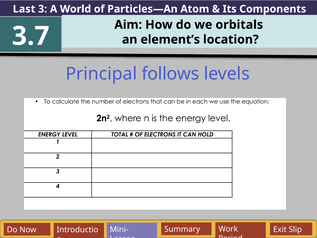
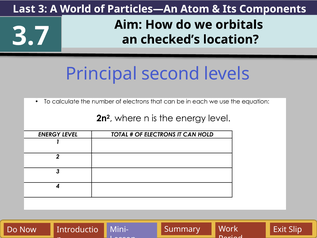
element’s: element’s -> checked’s
follows: follows -> second
